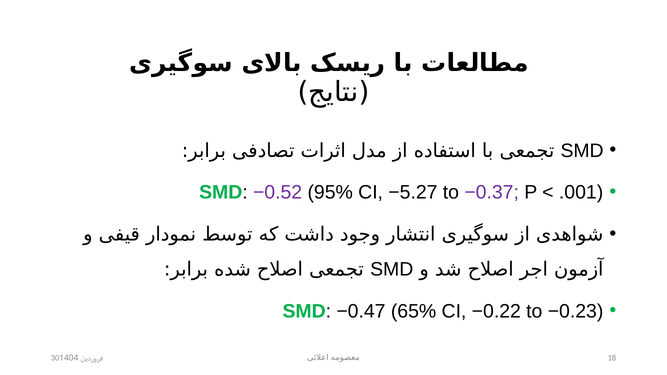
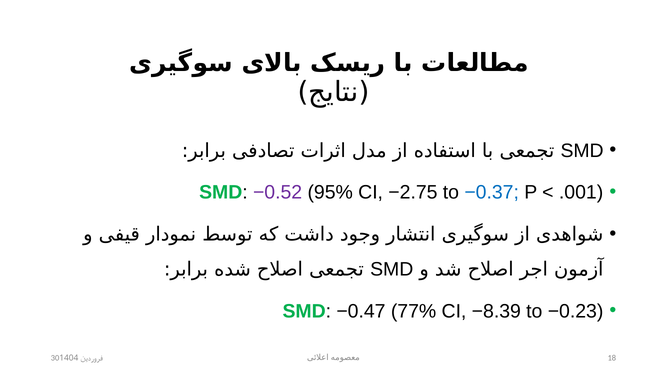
−5.27: −5.27 -> −2.75
−0.37 colour: purple -> blue
65%: 65% -> 77%
−0.22: −0.22 -> −8.39
